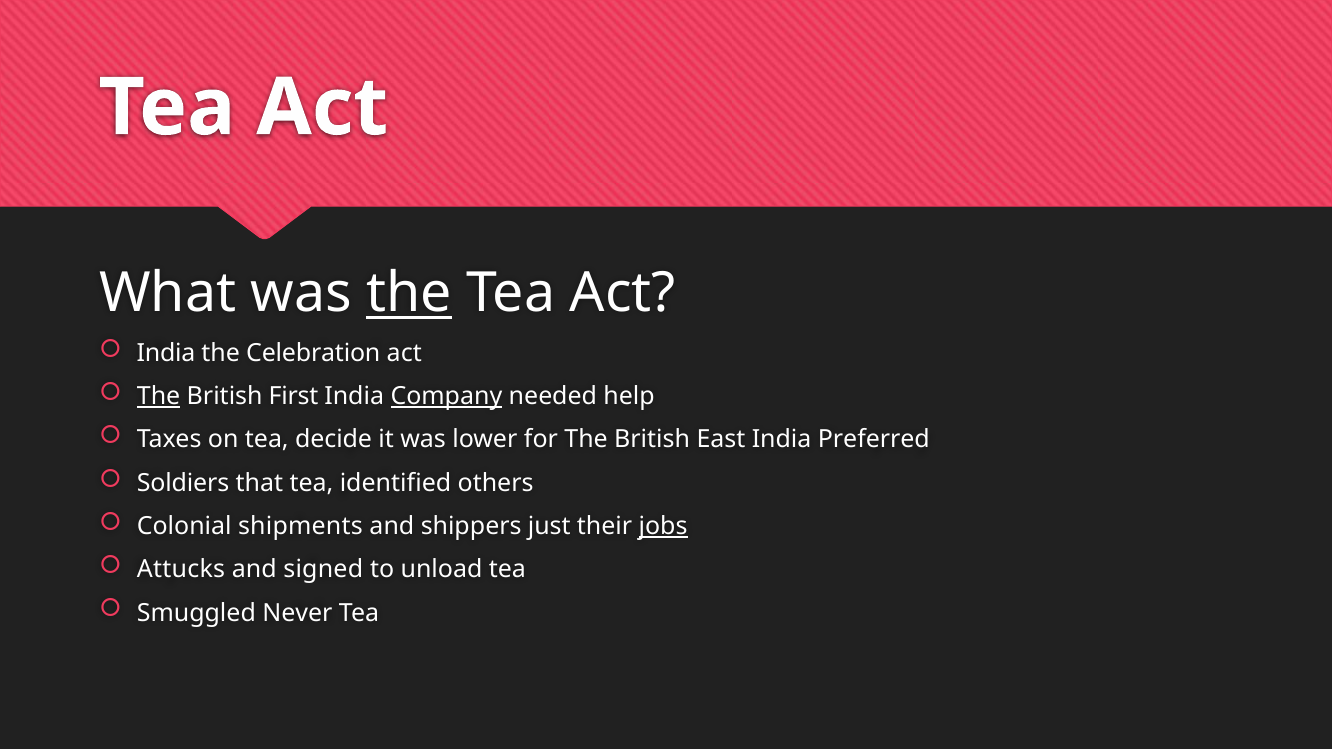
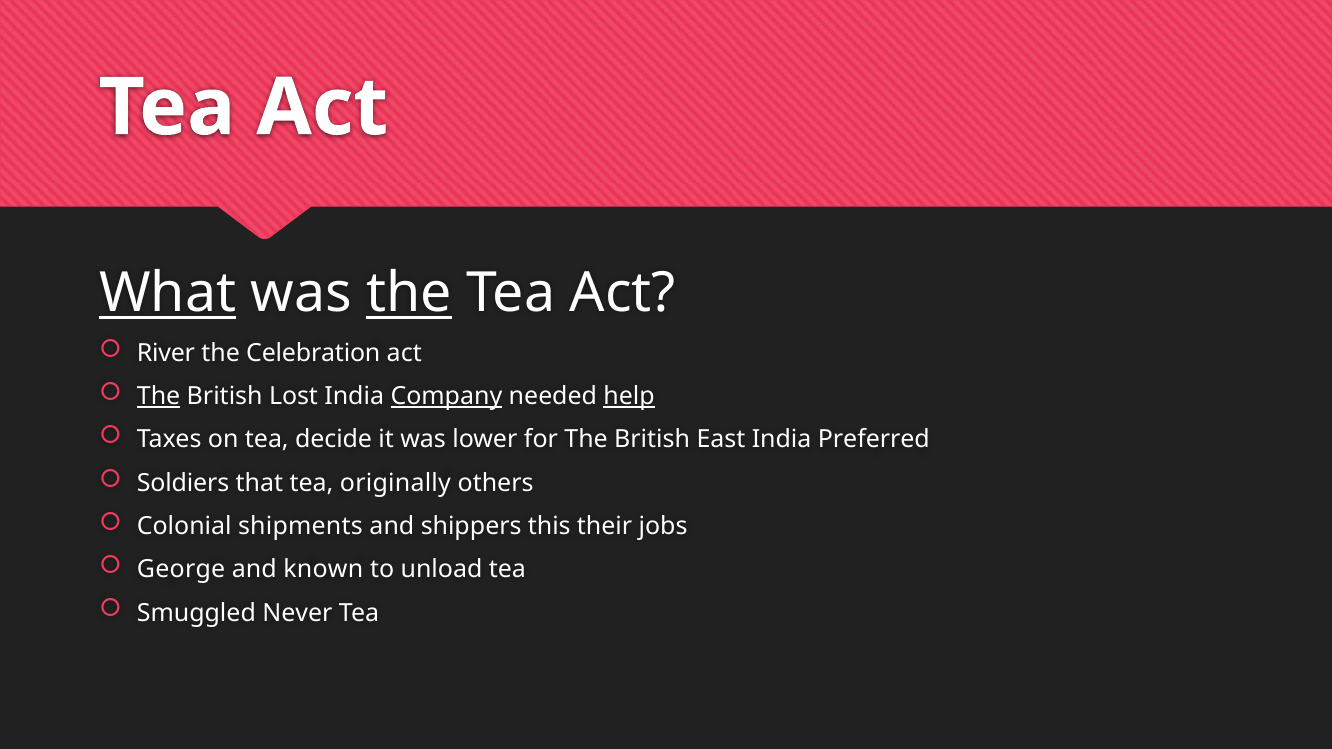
What underline: none -> present
India at (166, 353): India -> River
First: First -> Lost
help underline: none -> present
identified: identified -> originally
just: just -> this
jobs underline: present -> none
Attucks: Attucks -> George
signed: signed -> known
